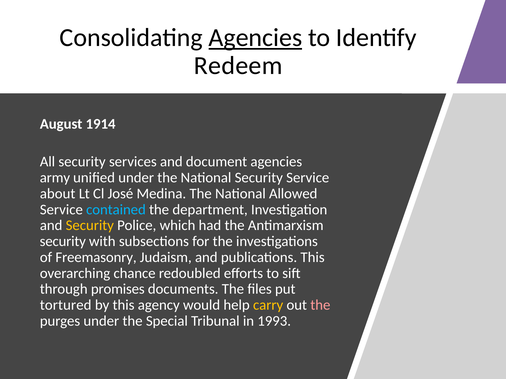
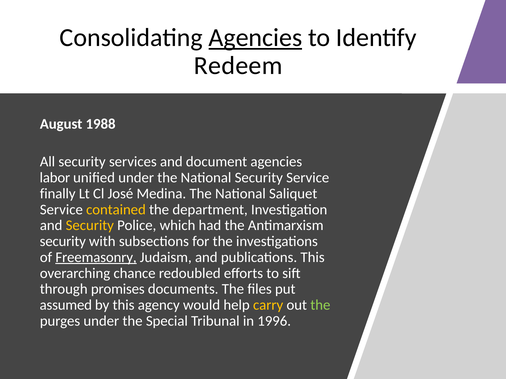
1914: 1914 -> 1988
army: army -> labor
about: about -> finally
Allowed: Allowed -> Saliquet
contained colour: light blue -> yellow
Freemasonry underline: none -> present
tortured: tortured -> assumed
the at (320, 305) colour: pink -> light green
1993: 1993 -> 1996
